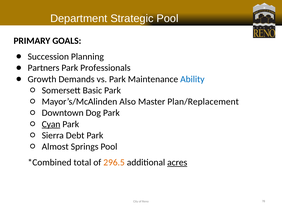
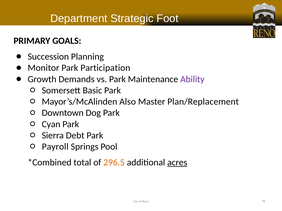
Strategic Pool: Pool -> Foot
Partners: Partners -> Monitor
Professionals: Professionals -> Participation
Ability colour: blue -> purple
Cyan underline: present -> none
Almost: Almost -> Payroll
